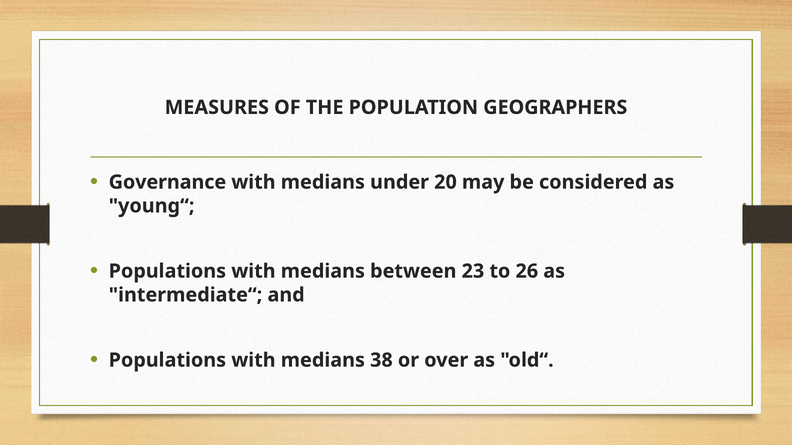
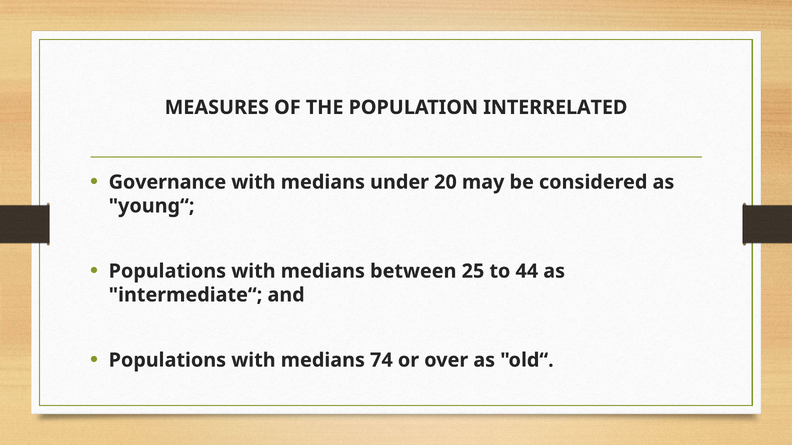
GEOGRAPHERS: GEOGRAPHERS -> INTERRELATED
23: 23 -> 25
26: 26 -> 44
38: 38 -> 74
